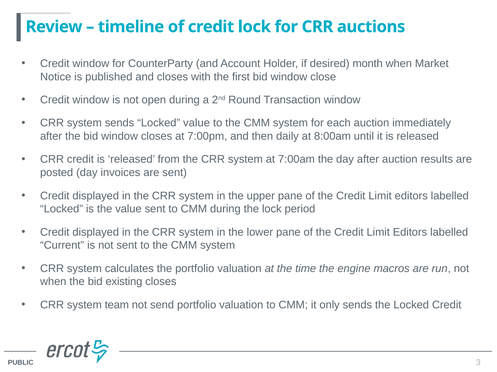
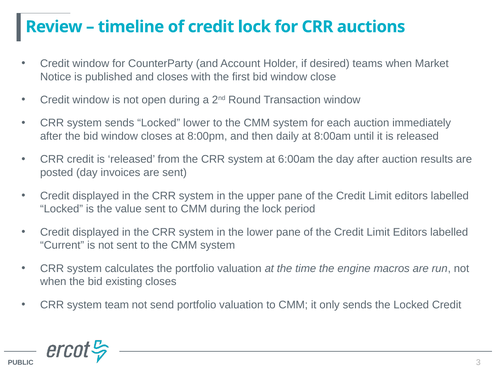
month: month -> teams
Locked value: value -> lower
7:00pm: 7:00pm -> 8:00pm
7:00am: 7:00am -> 6:00am
